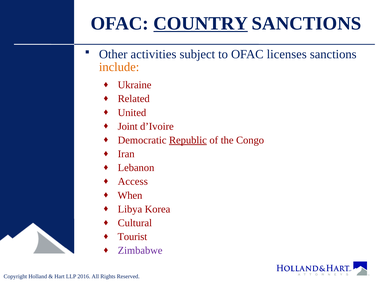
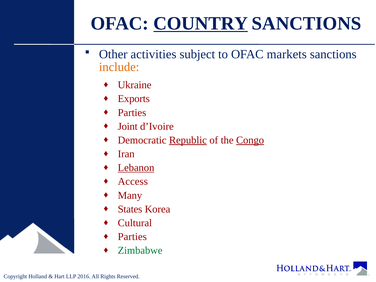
licenses: licenses -> markets
Related: Related -> Exports
United at (132, 113): United -> Parties
Congo underline: none -> present
Lebanon underline: none -> present
When: When -> Many
Libya: Libya -> States
Tourist at (132, 237): Tourist -> Parties
Zimbabwe colour: purple -> green
